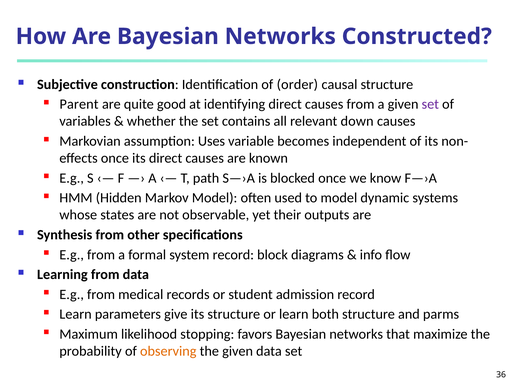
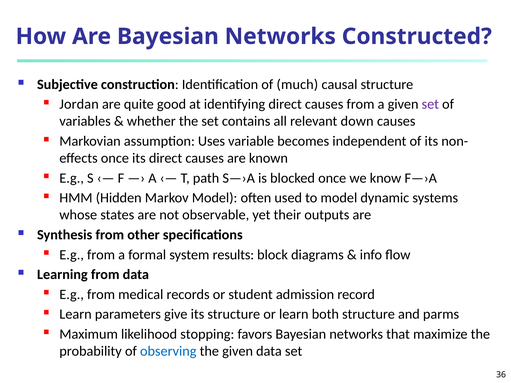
order: order -> much
Parent: Parent -> Jordan
system record: record -> results
observing colour: orange -> blue
